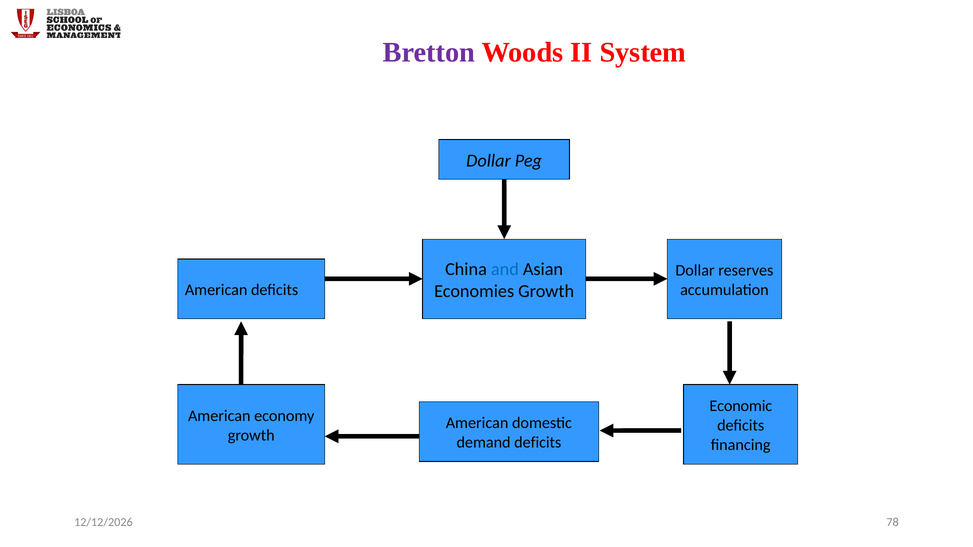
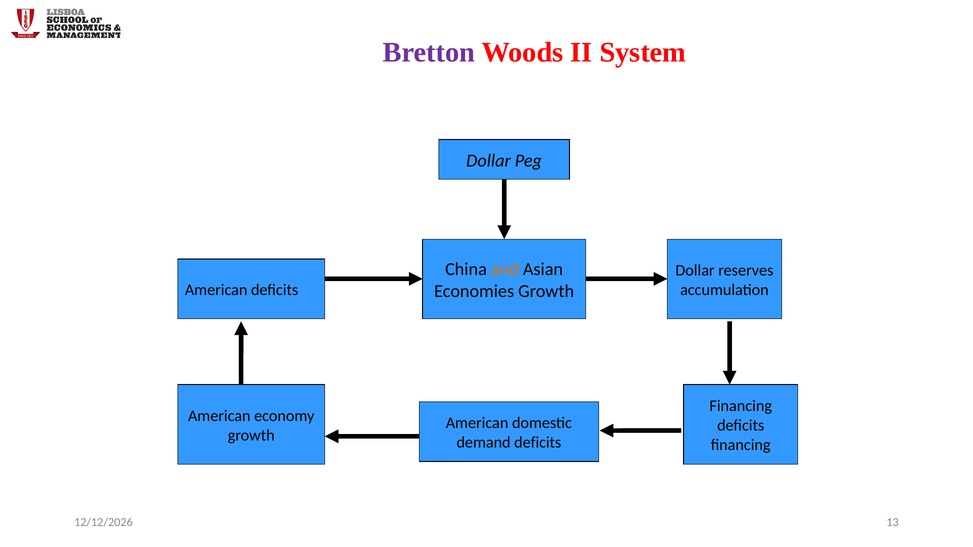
and colour: blue -> orange
Economic at (741, 406): Economic -> Financing
78: 78 -> 13
